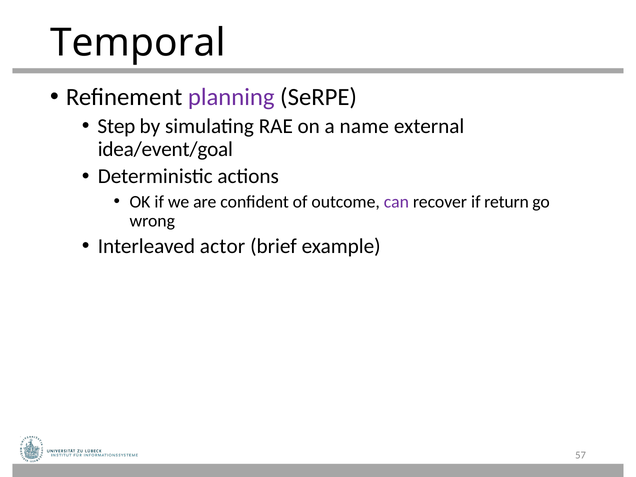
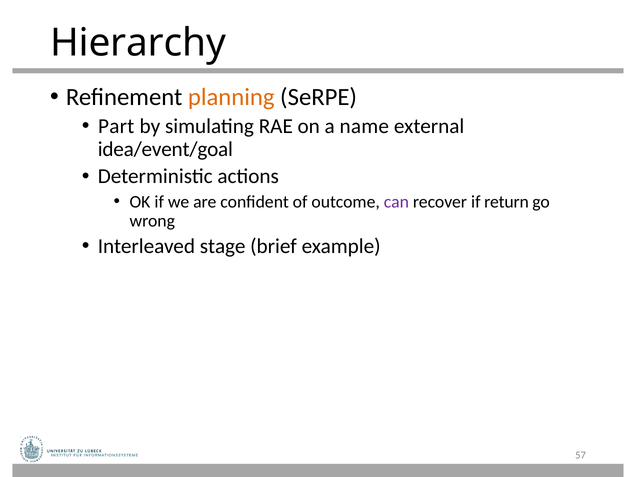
Temporal: Temporal -> Hierarchy
planning colour: purple -> orange
Step: Step -> Part
actor: actor -> stage
